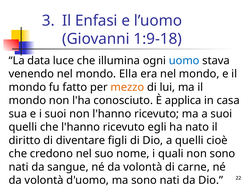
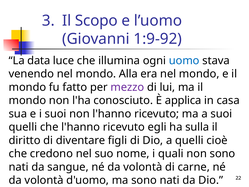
Enfasi: Enfasi -> Scopo
1:9-18: 1:9-18 -> 1:9-92
Ella: Ella -> Alla
mezzo colour: orange -> purple
nato: nato -> sulla
